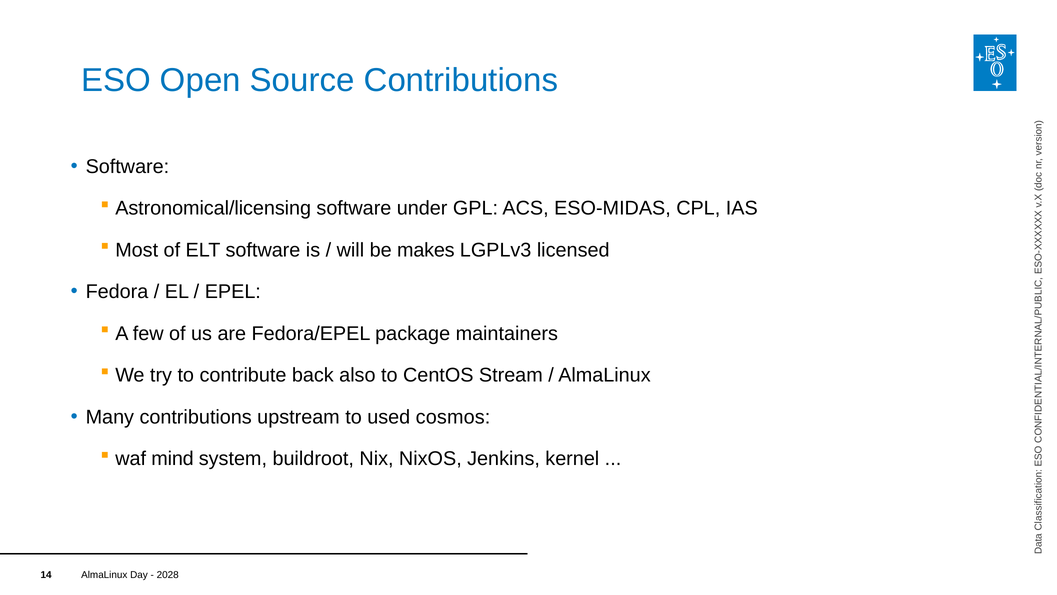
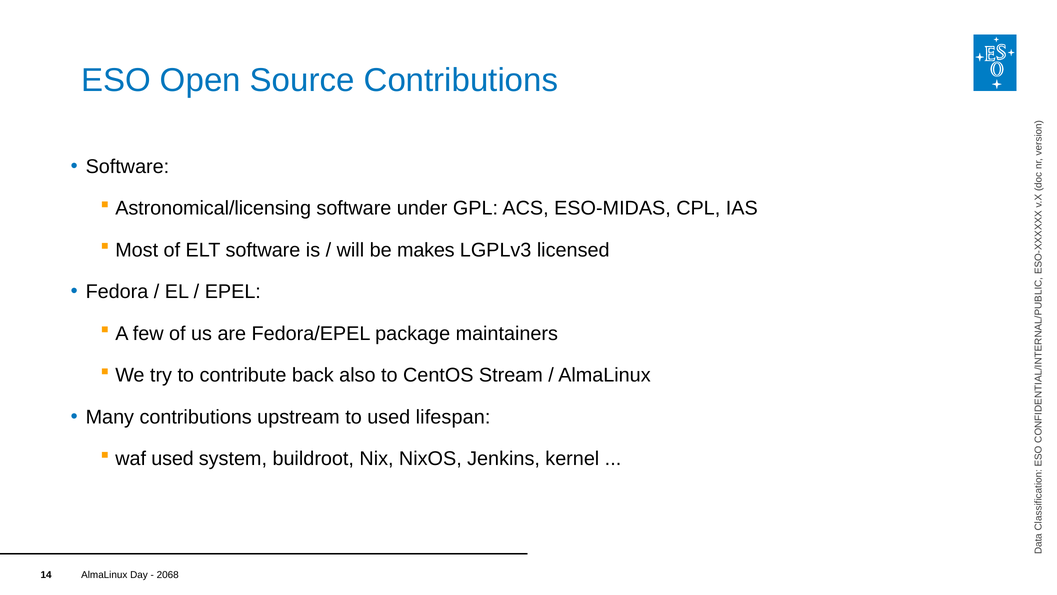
cosmos: cosmos -> lifespan
waf mind: mind -> used
2028: 2028 -> 2068
